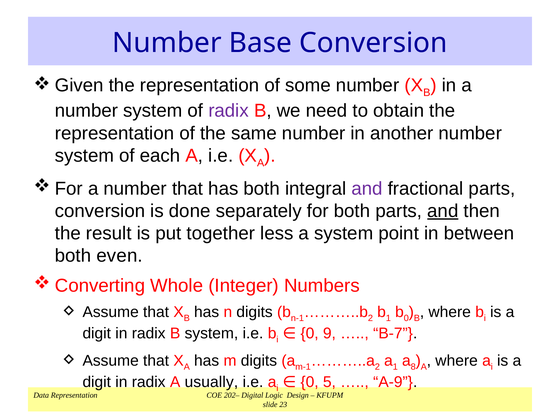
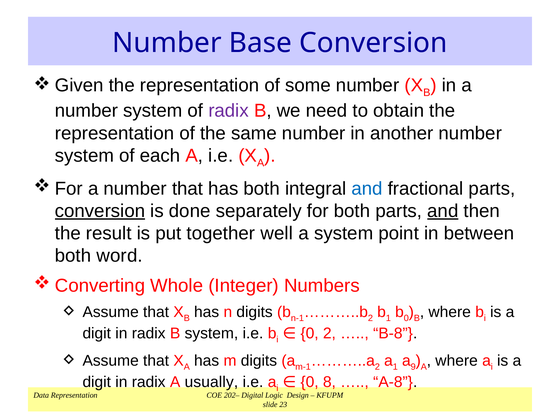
and at (367, 189) colour: purple -> blue
conversion at (100, 211) underline: none -> present
less: less -> well
even: even -> word
0 9: 9 -> 2
B-7: B-7 -> B-8
8: 8 -> 9
5: 5 -> 8
A-9: A-9 -> A-8
